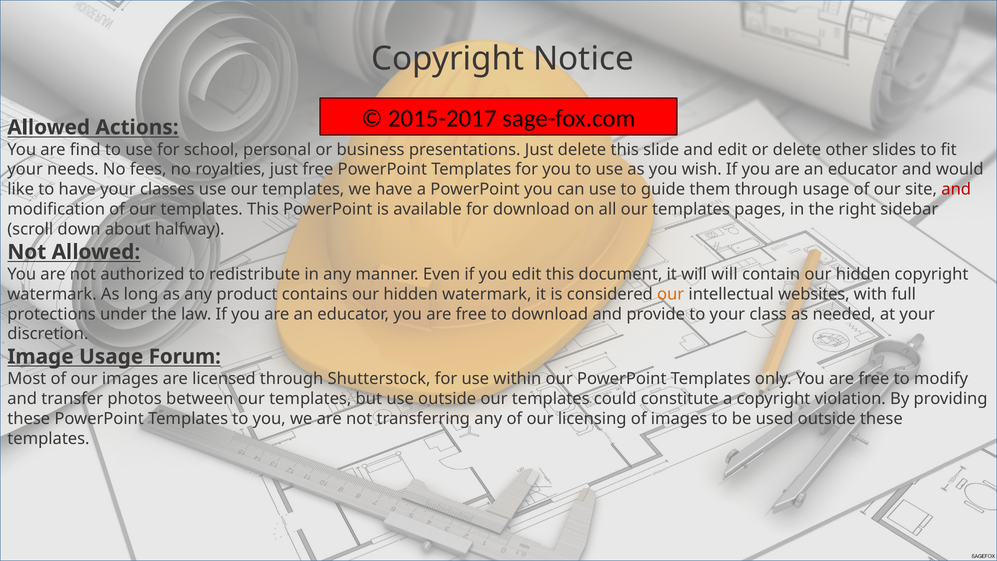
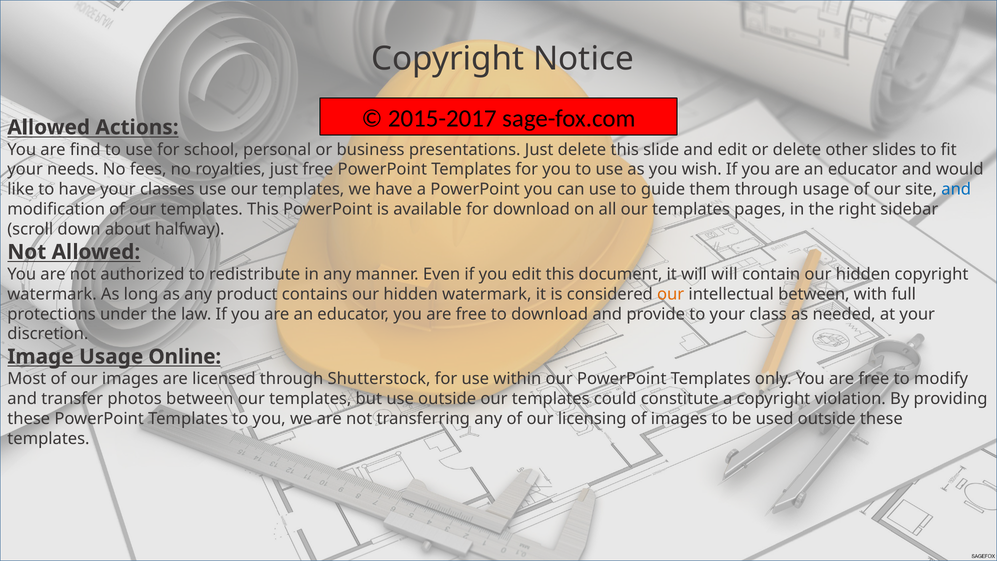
and at (956, 189) colour: red -> blue
intellectual websites: websites -> between
Forum: Forum -> Online
